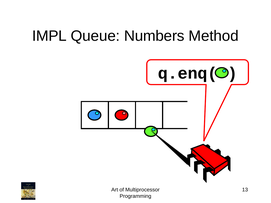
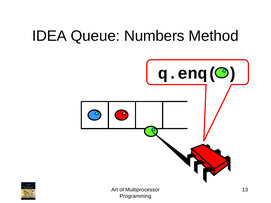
IMPL: IMPL -> IDEA
